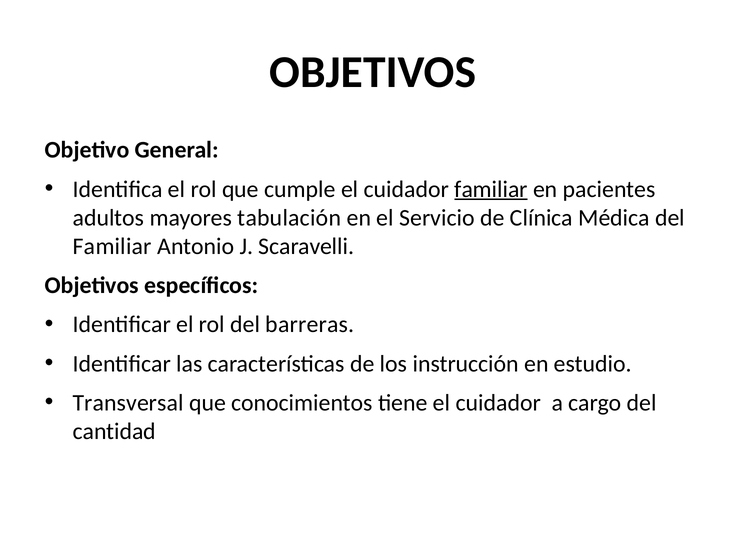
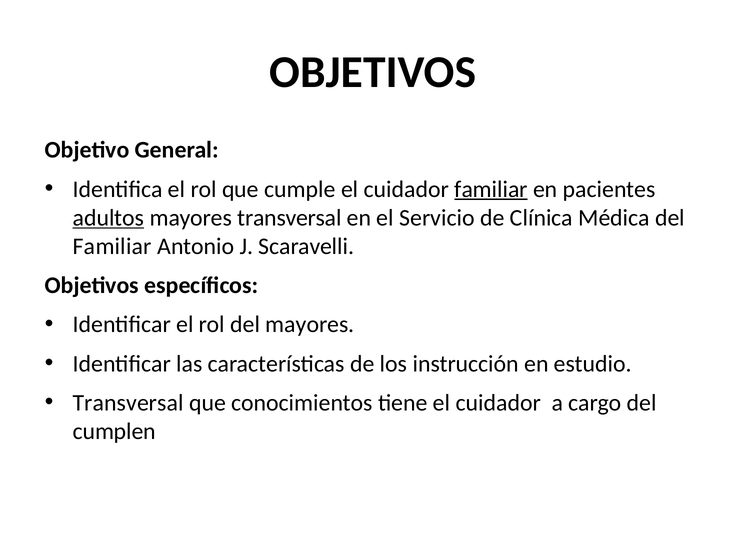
adultos underline: none -> present
mayores tabulación: tabulación -> transversal
del barreras: barreras -> mayores
cantidad: cantidad -> cumplen
